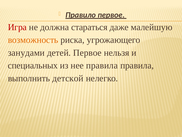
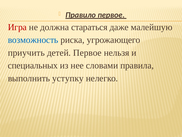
возможность colour: orange -> blue
занудами: занудами -> приучить
нее правила: правила -> словами
детской: детской -> уступку
